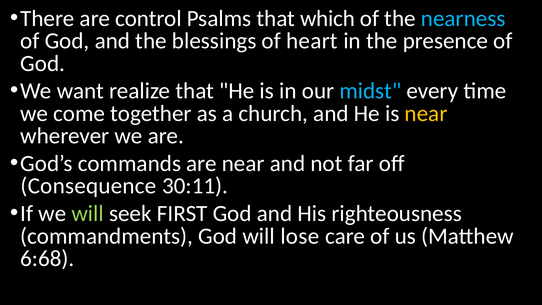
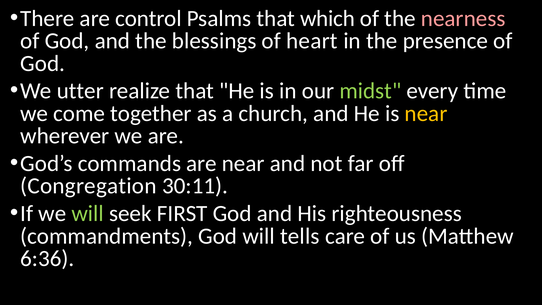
nearness colour: light blue -> pink
want: want -> utter
midst colour: light blue -> light green
Consequence: Consequence -> Congregation
lose: lose -> tells
6:68: 6:68 -> 6:36
